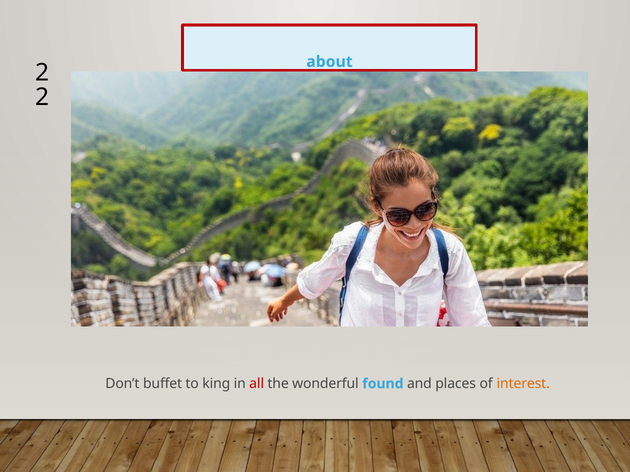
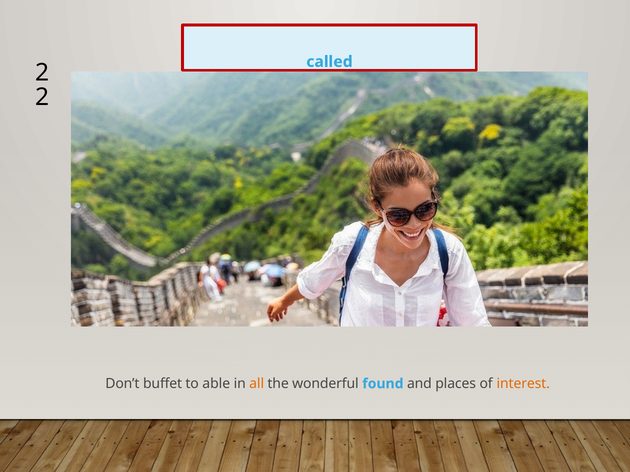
about: about -> called
king: king -> able
all colour: red -> orange
